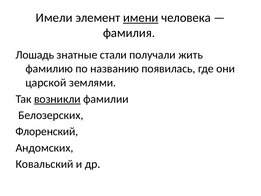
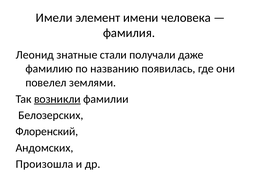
имени underline: present -> none
Лошадь: Лошадь -> Леонид
жить: жить -> даже
царской: царской -> повелел
Ковальский: Ковальский -> Произошла
